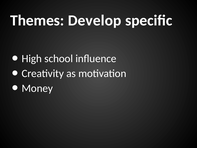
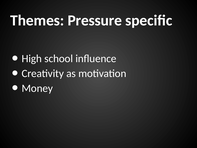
Develop: Develop -> Pressure
